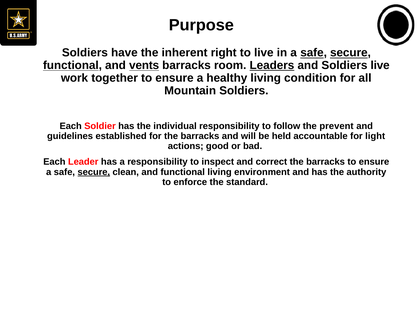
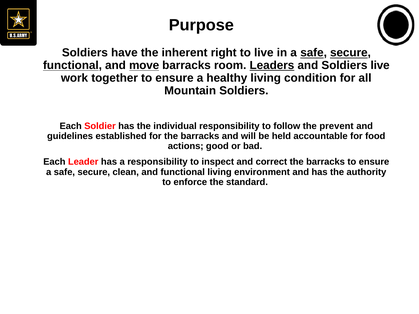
vents: vents -> move
light: light -> food
secure at (94, 172) underline: present -> none
